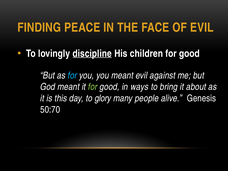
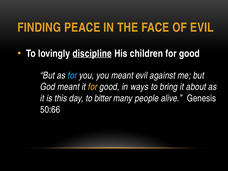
for at (93, 87) colour: light green -> yellow
glory: glory -> bitter
50:70: 50:70 -> 50:66
